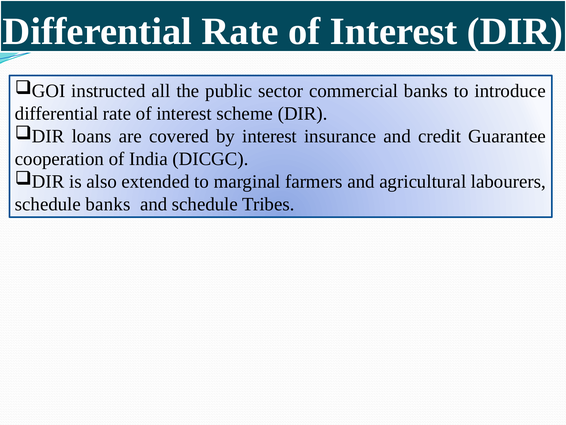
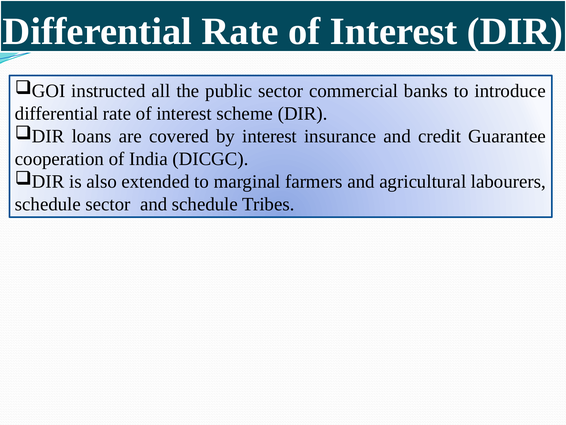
schedule banks: banks -> sector
